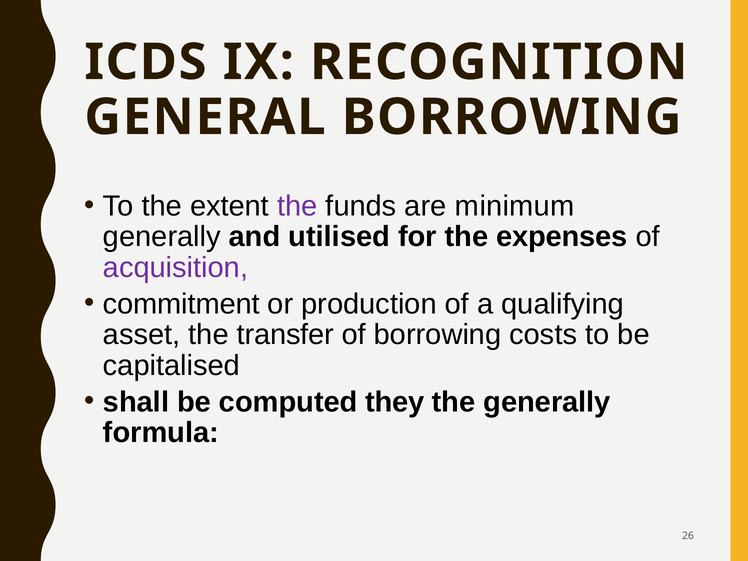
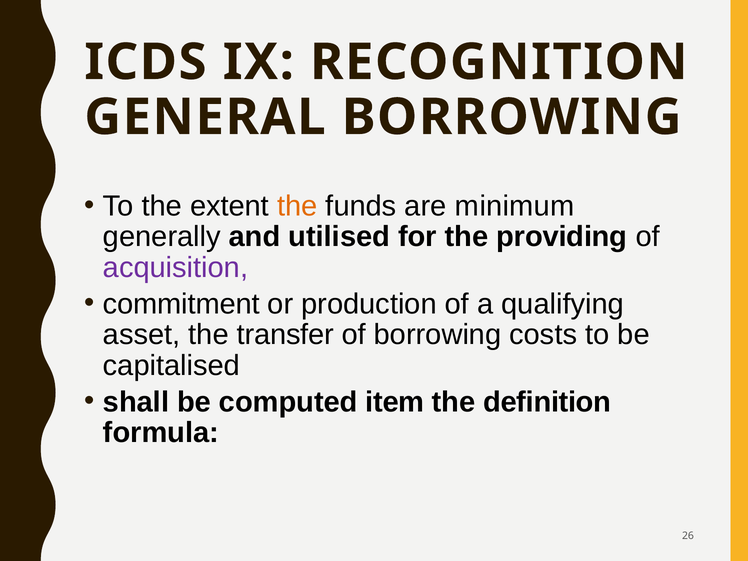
the at (297, 206) colour: purple -> orange
expenses: expenses -> providing
they: they -> item
the generally: generally -> definition
